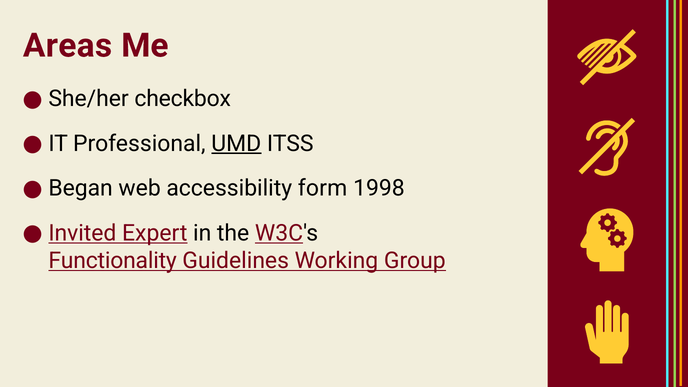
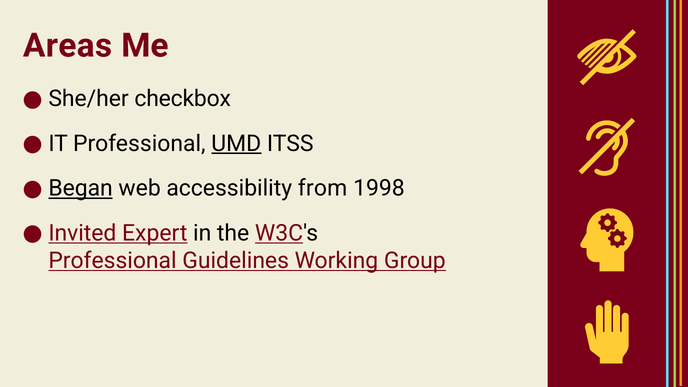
Began underline: none -> present
form: form -> from
Functionality at (113, 261): Functionality -> Professional
